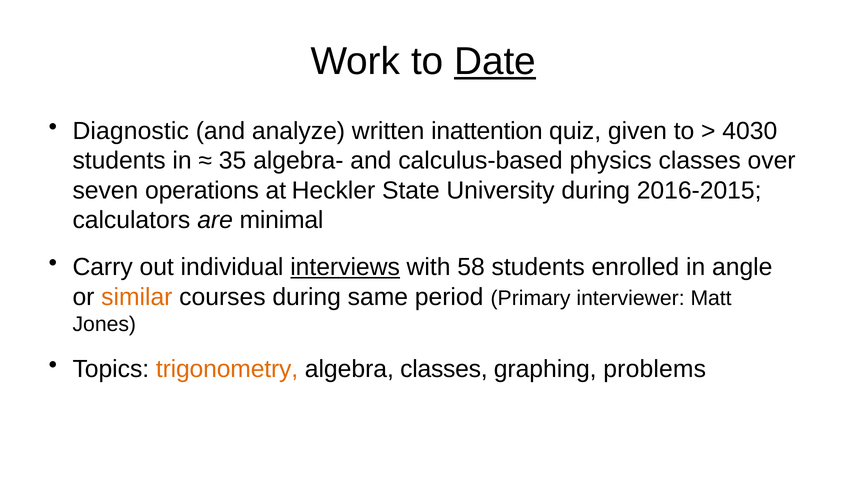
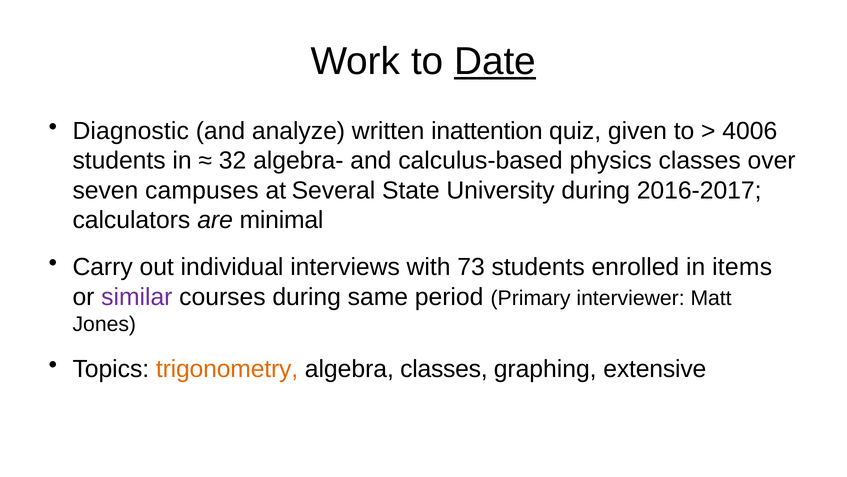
4030: 4030 -> 4006
35: 35 -> 32
operations: operations -> campuses
Heckler: Heckler -> Several
2016-2015: 2016-2015 -> 2016-2017
interviews underline: present -> none
58: 58 -> 73
angle: angle -> items
similar colour: orange -> purple
problems: problems -> extensive
